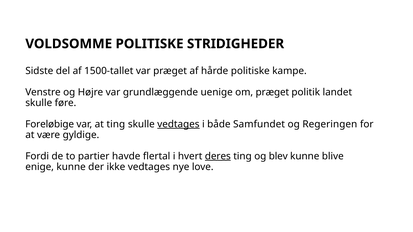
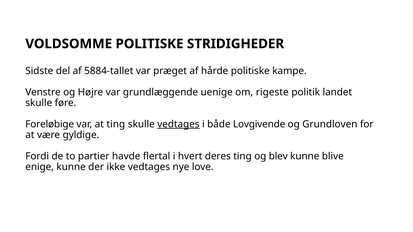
1500-tallet: 1500-tallet -> 5884-tallet
om præget: præget -> rigeste
Samfundet: Samfundet -> Lovgivende
Regeringen: Regeringen -> Grundloven
deres underline: present -> none
